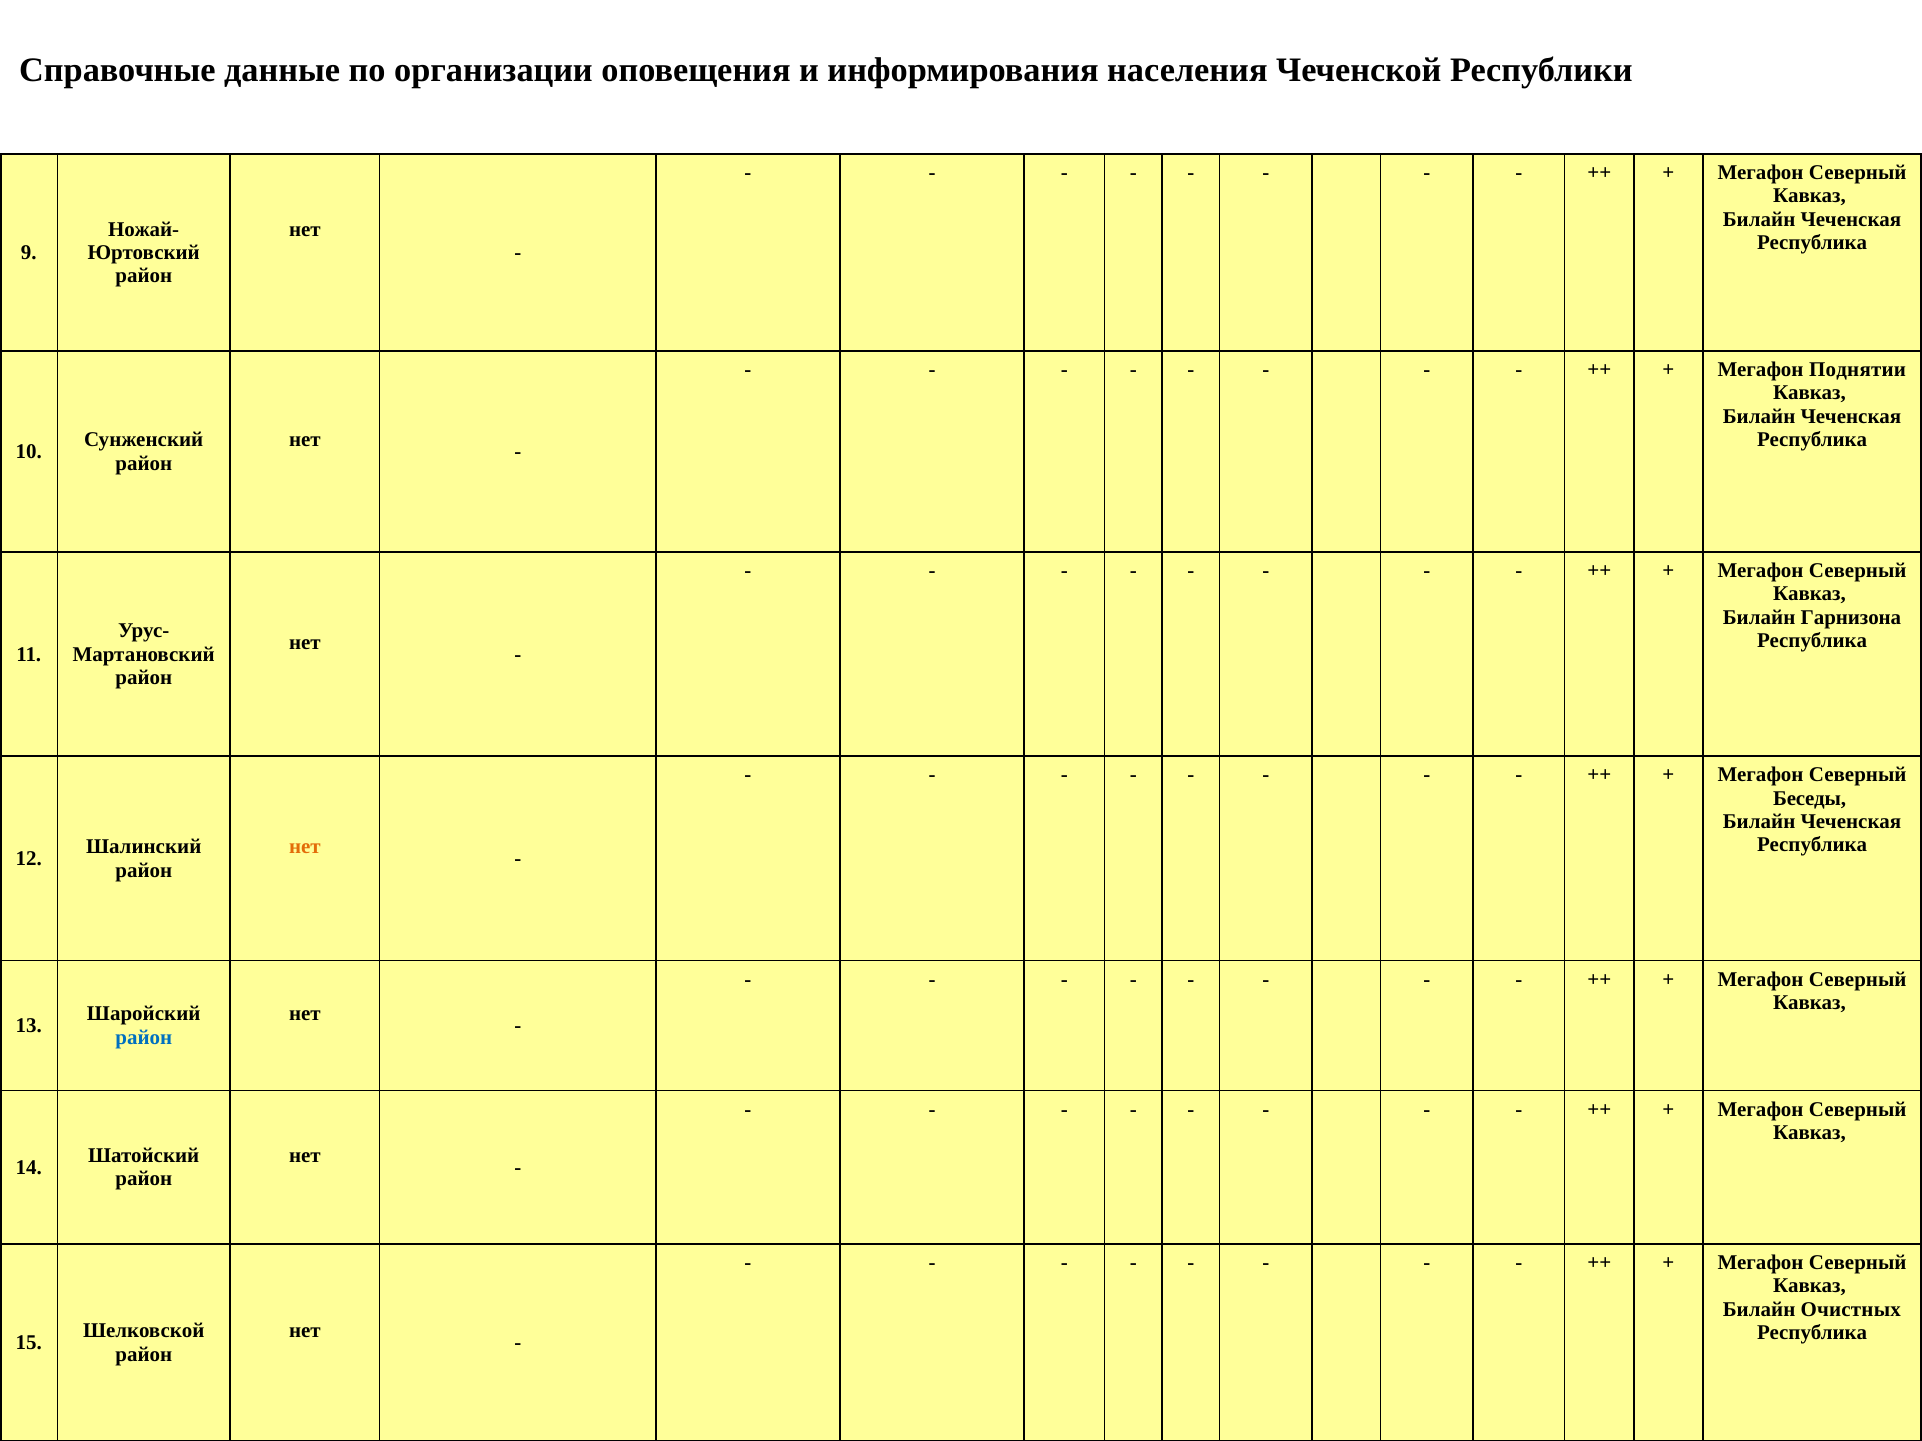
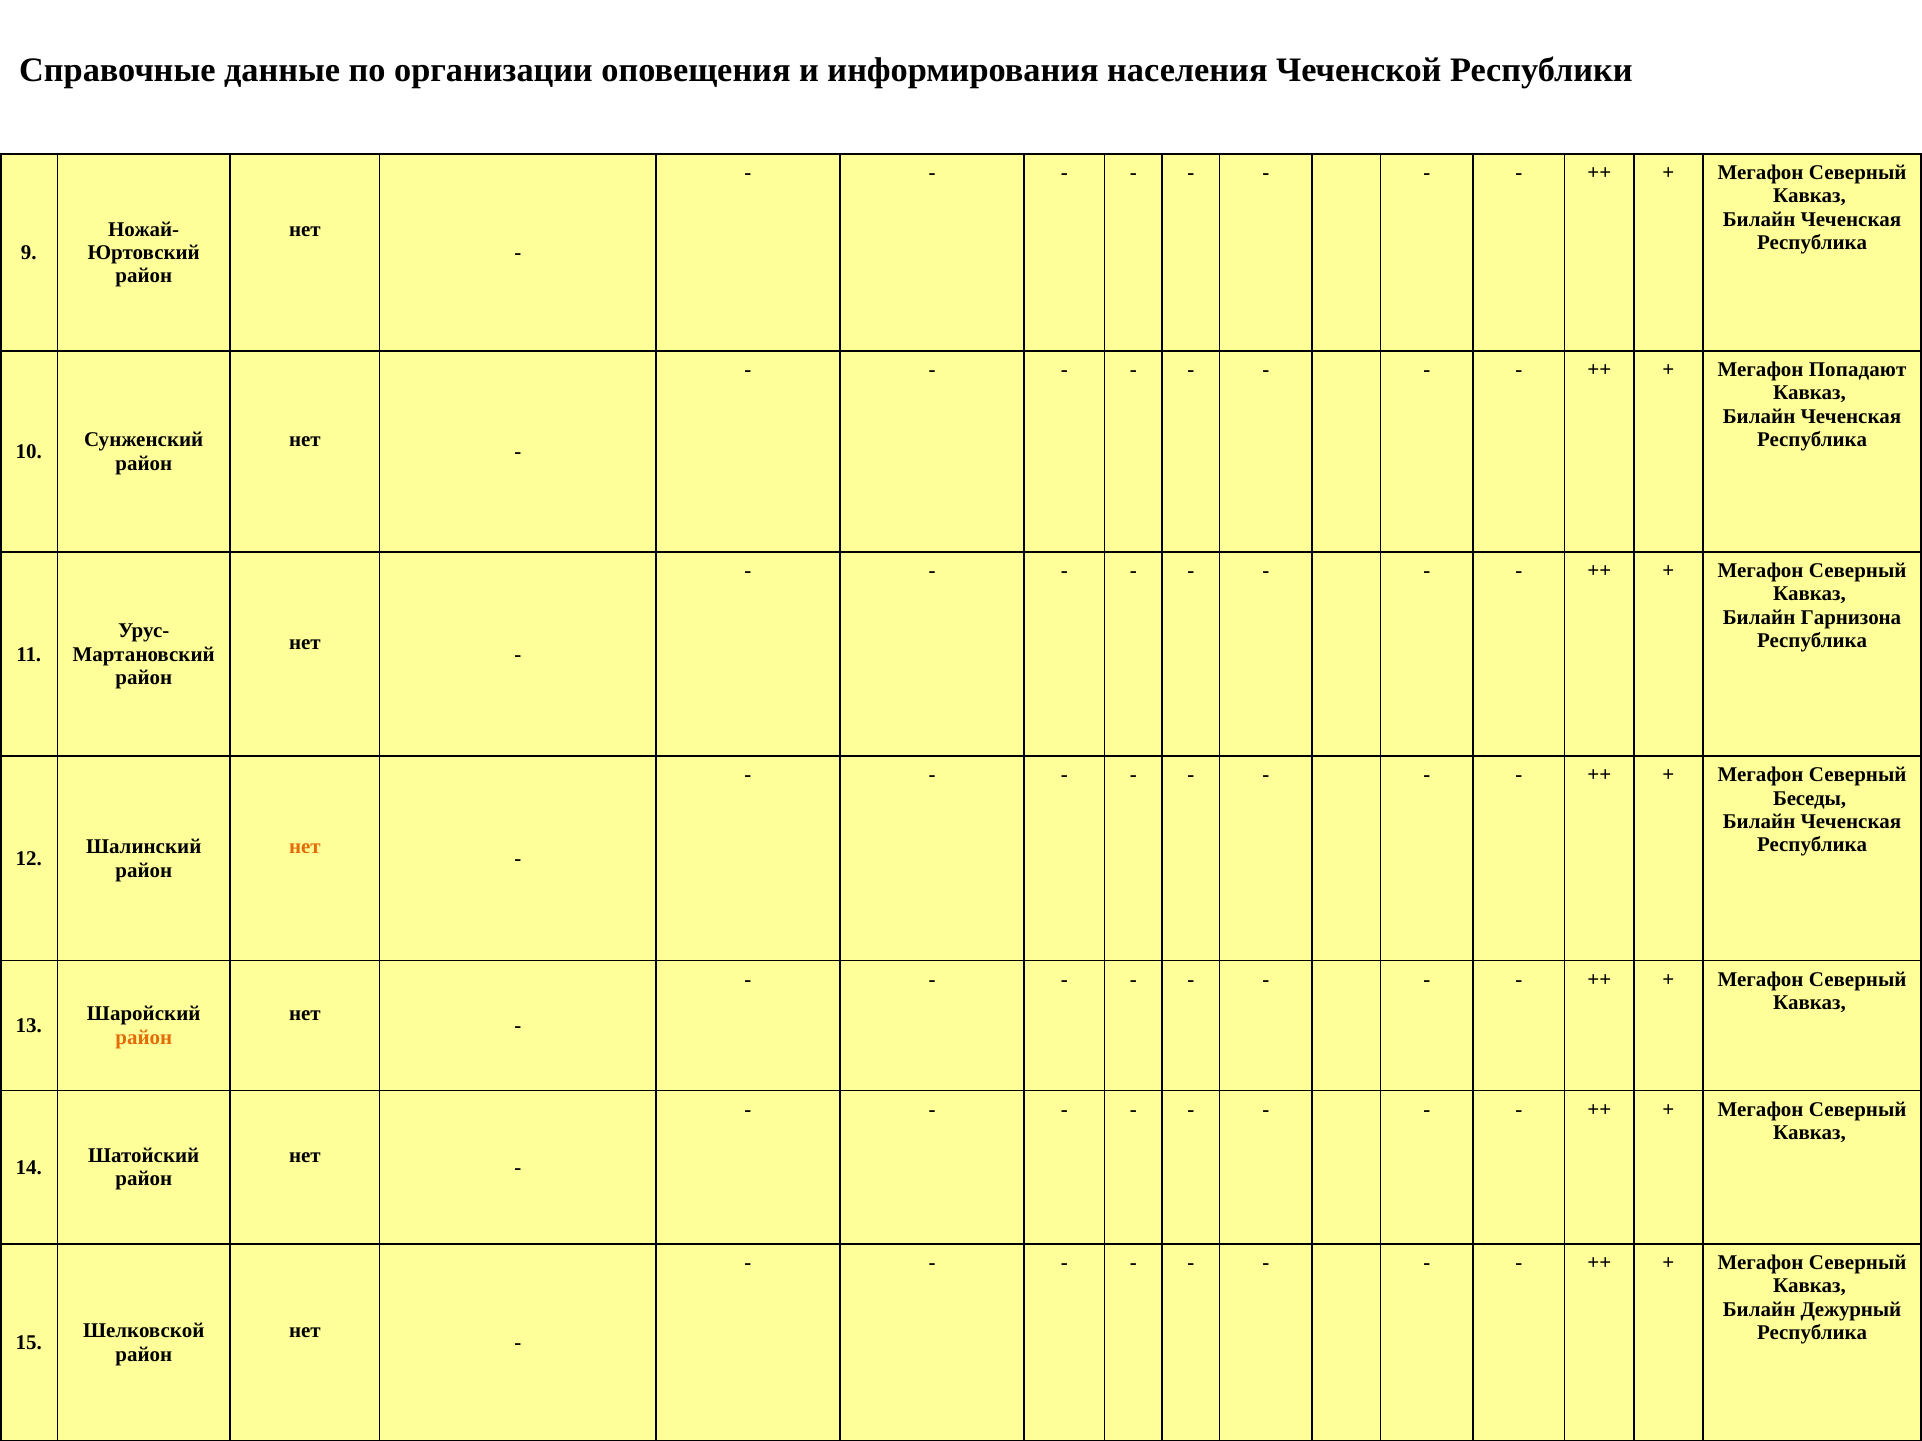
Поднятии: Поднятии -> Попадают
район at (144, 1038) colour: blue -> orange
Очистных: Очистных -> Дежурный
